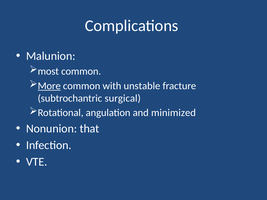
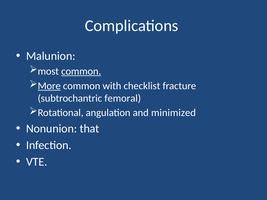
common at (81, 71) underline: none -> present
unstable: unstable -> checklist
surgical: surgical -> femoral
